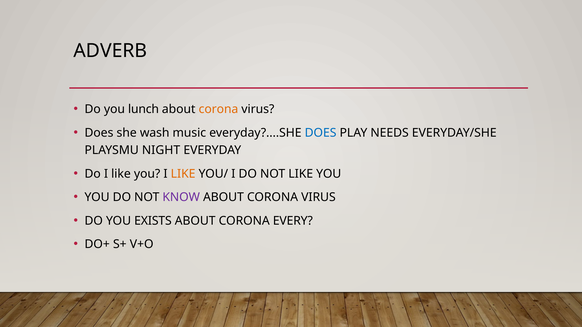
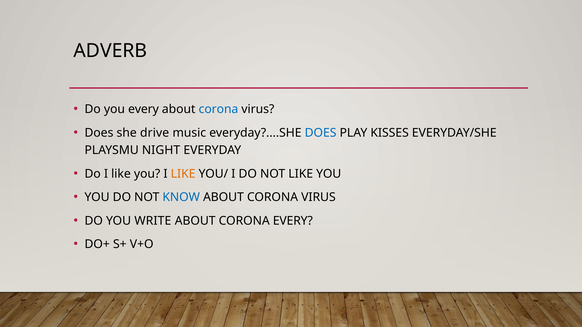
you lunch: lunch -> every
corona at (218, 109) colour: orange -> blue
wash: wash -> drive
NEEDS: NEEDS -> KISSES
KNOW colour: purple -> blue
EXISTS: EXISTS -> WRITE
